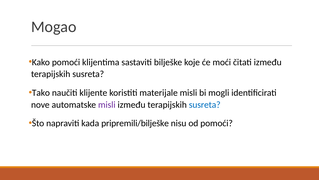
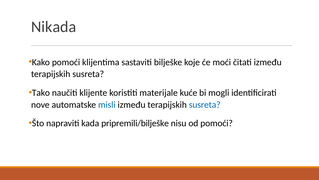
Mogao: Mogao -> Nikada
materijale misli: misli -> kuće
misli at (107, 104) colour: purple -> blue
